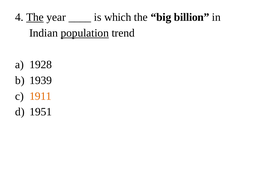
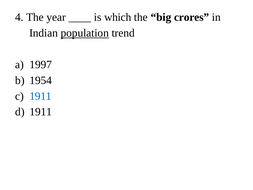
The at (35, 17) underline: present -> none
billion: billion -> crores
1928: 1928 -> 1997
1939: 1939 -> 1954
1911 at (40, 96) colour: orange -> blue
1951 at (41, 112): 1951 -> 1911
